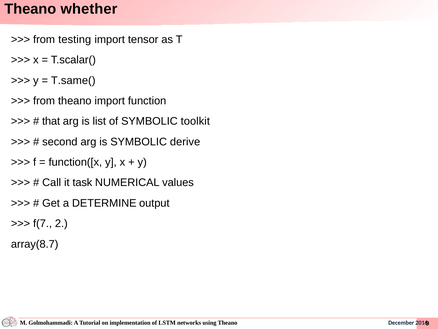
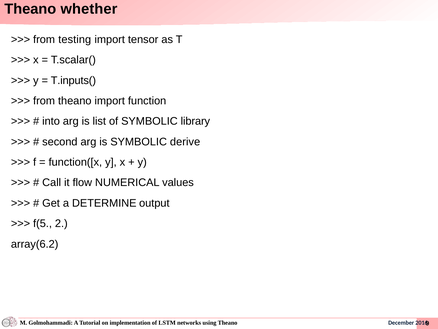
T.same(: T.same( -> T.inputs(
that: that -> into
toolkit: toolkit -> library
task: task -> flow
f(7: f(7 -> f(5
array(8.7: array(8.7 -> array(6.2
